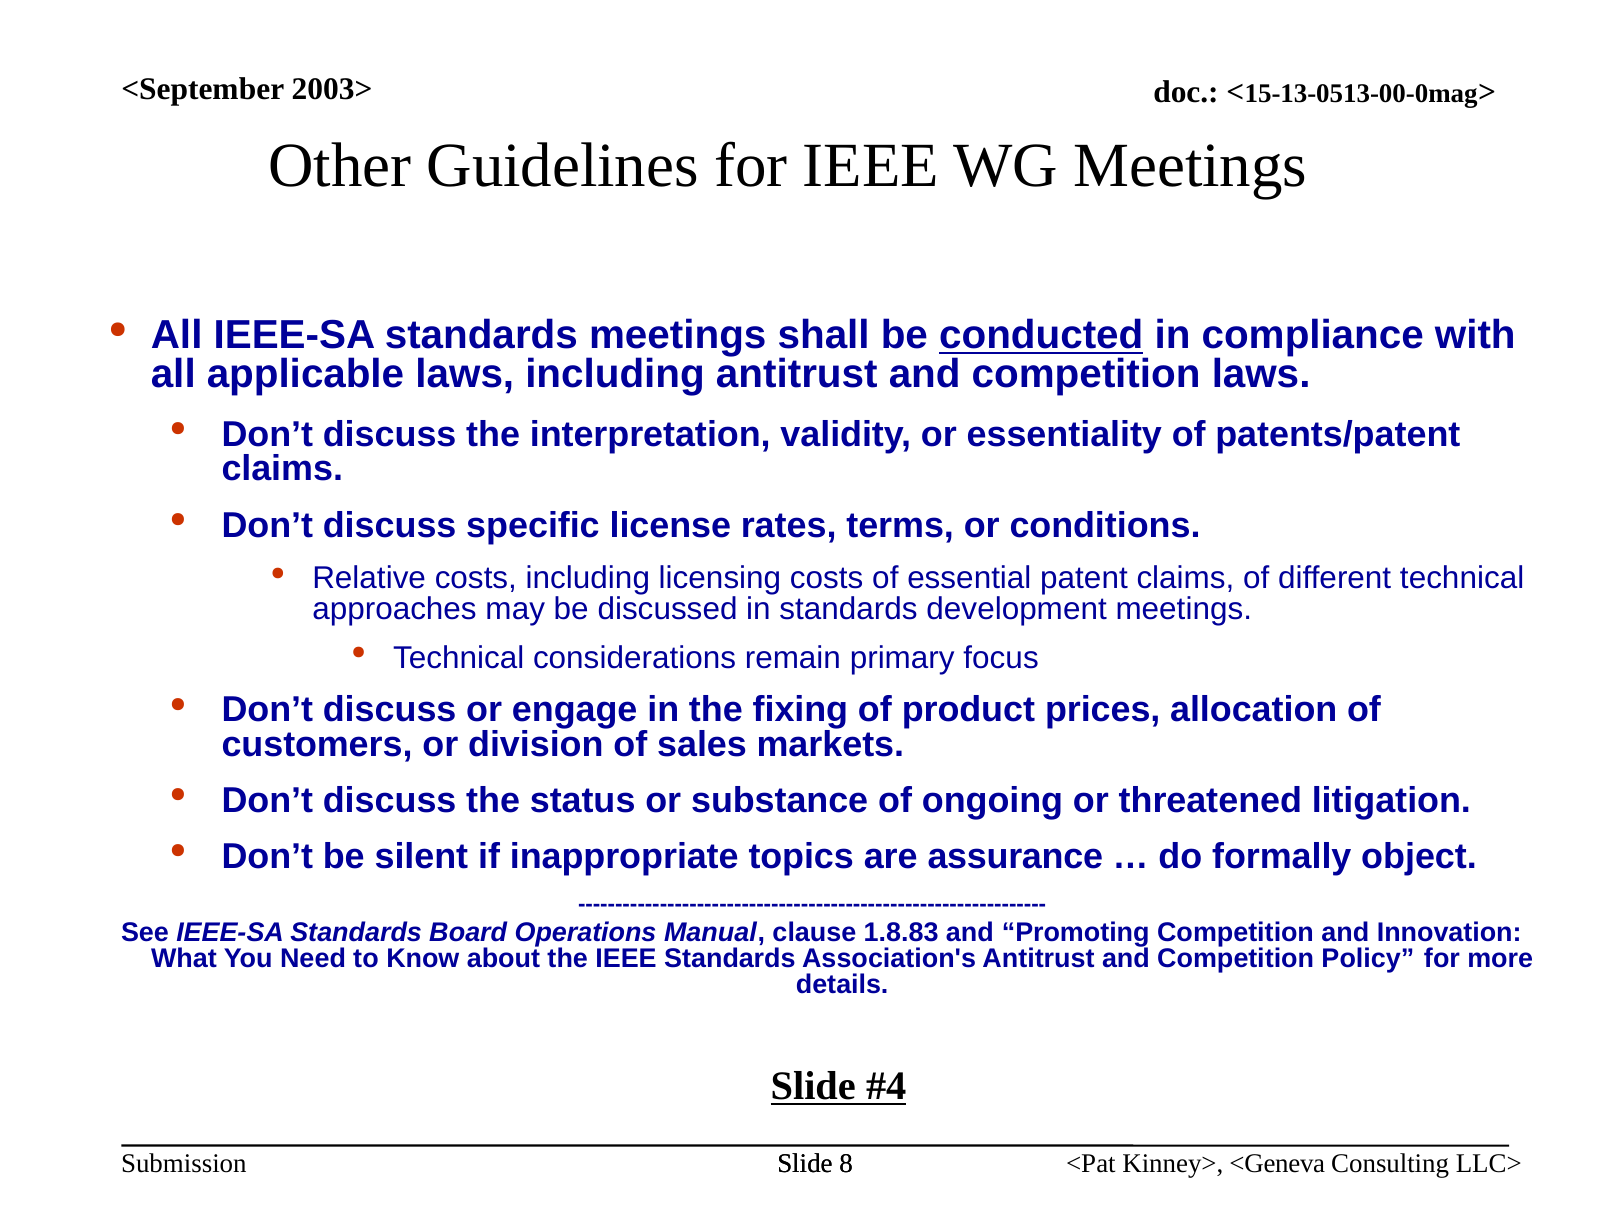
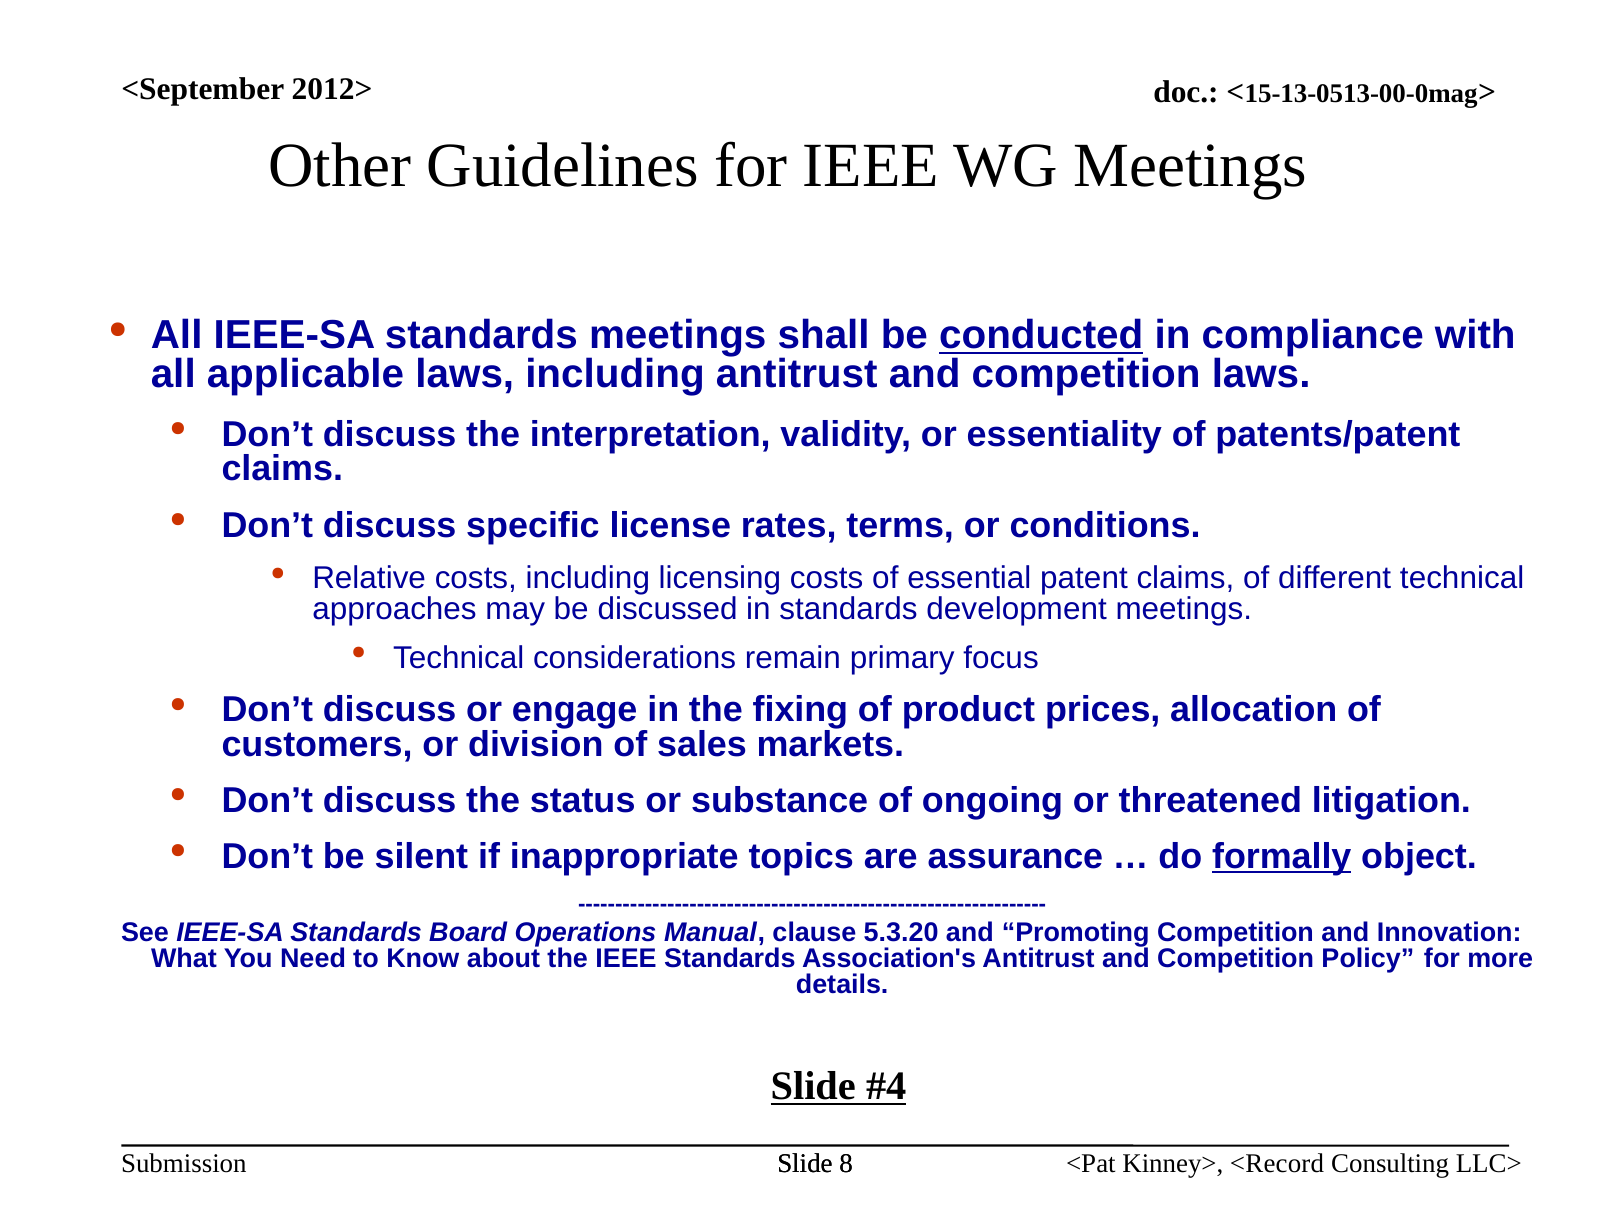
2003>: 2003> -> 2012>
formally underline: none -> present
1.8.83: 1.8.83 -> 5.3.20
<Geneva: <Geneva -> <Record
